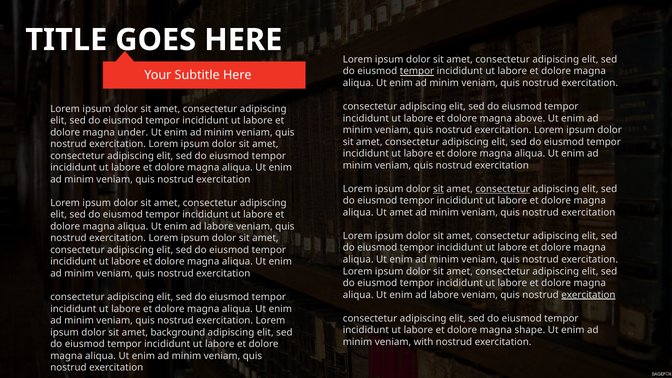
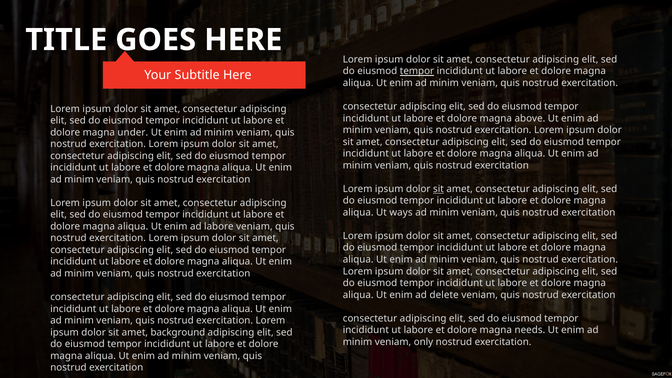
consectetur at (503, 189) underline: present -> none
Ut amet: amet -> ways
labore at (444, 295): labore -> delete
exercitation at (588, 295) underline: present -> none
shape: shape -> needs
with: with -> only
